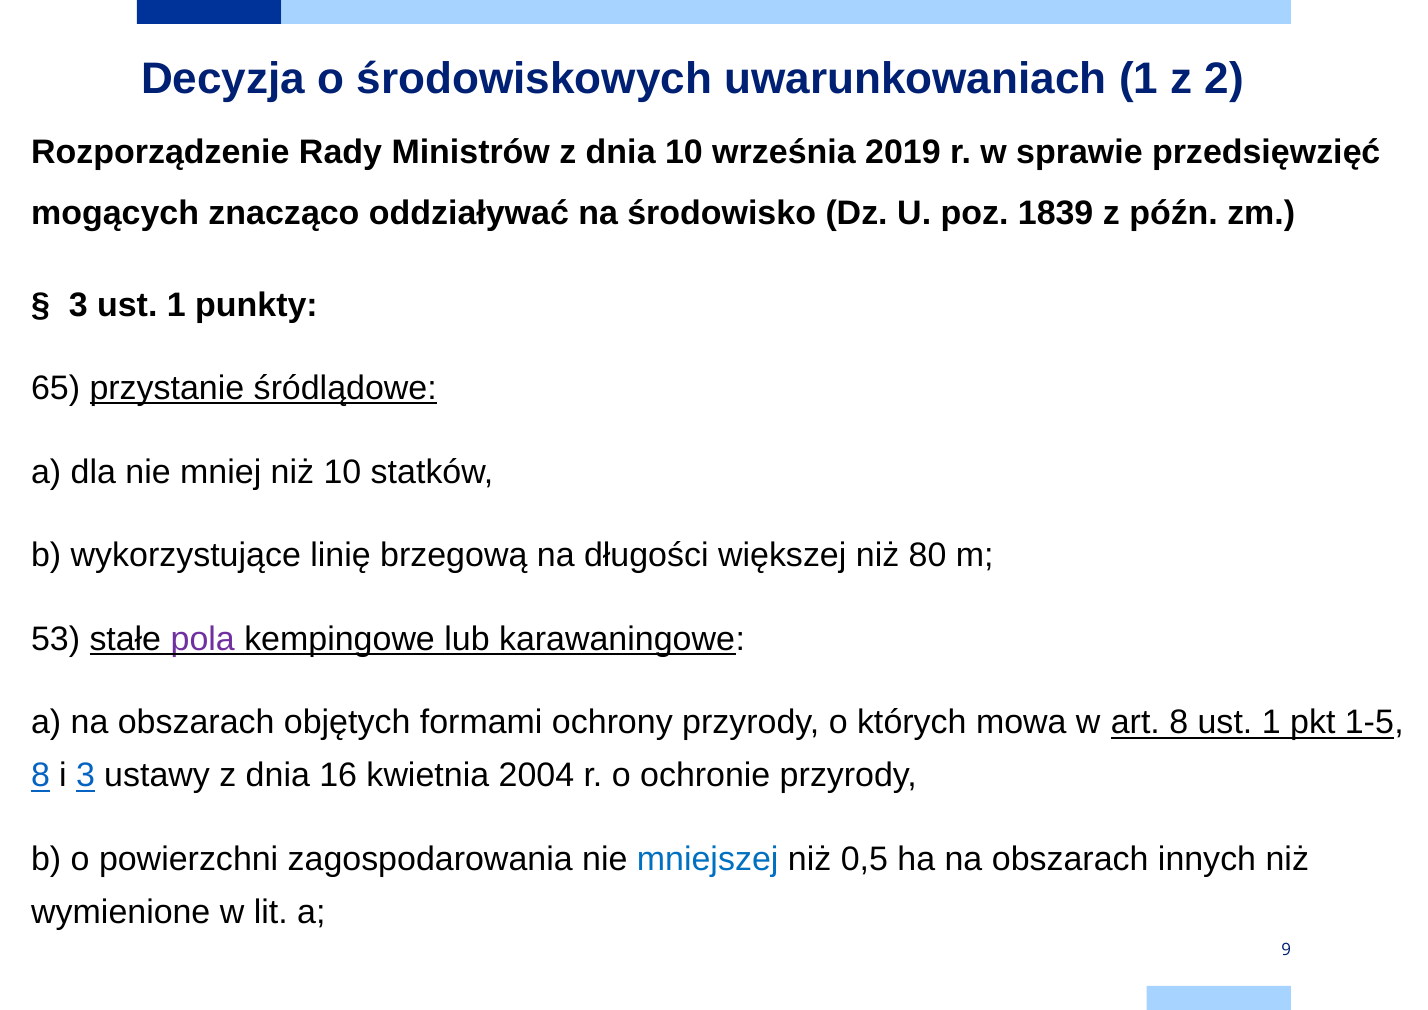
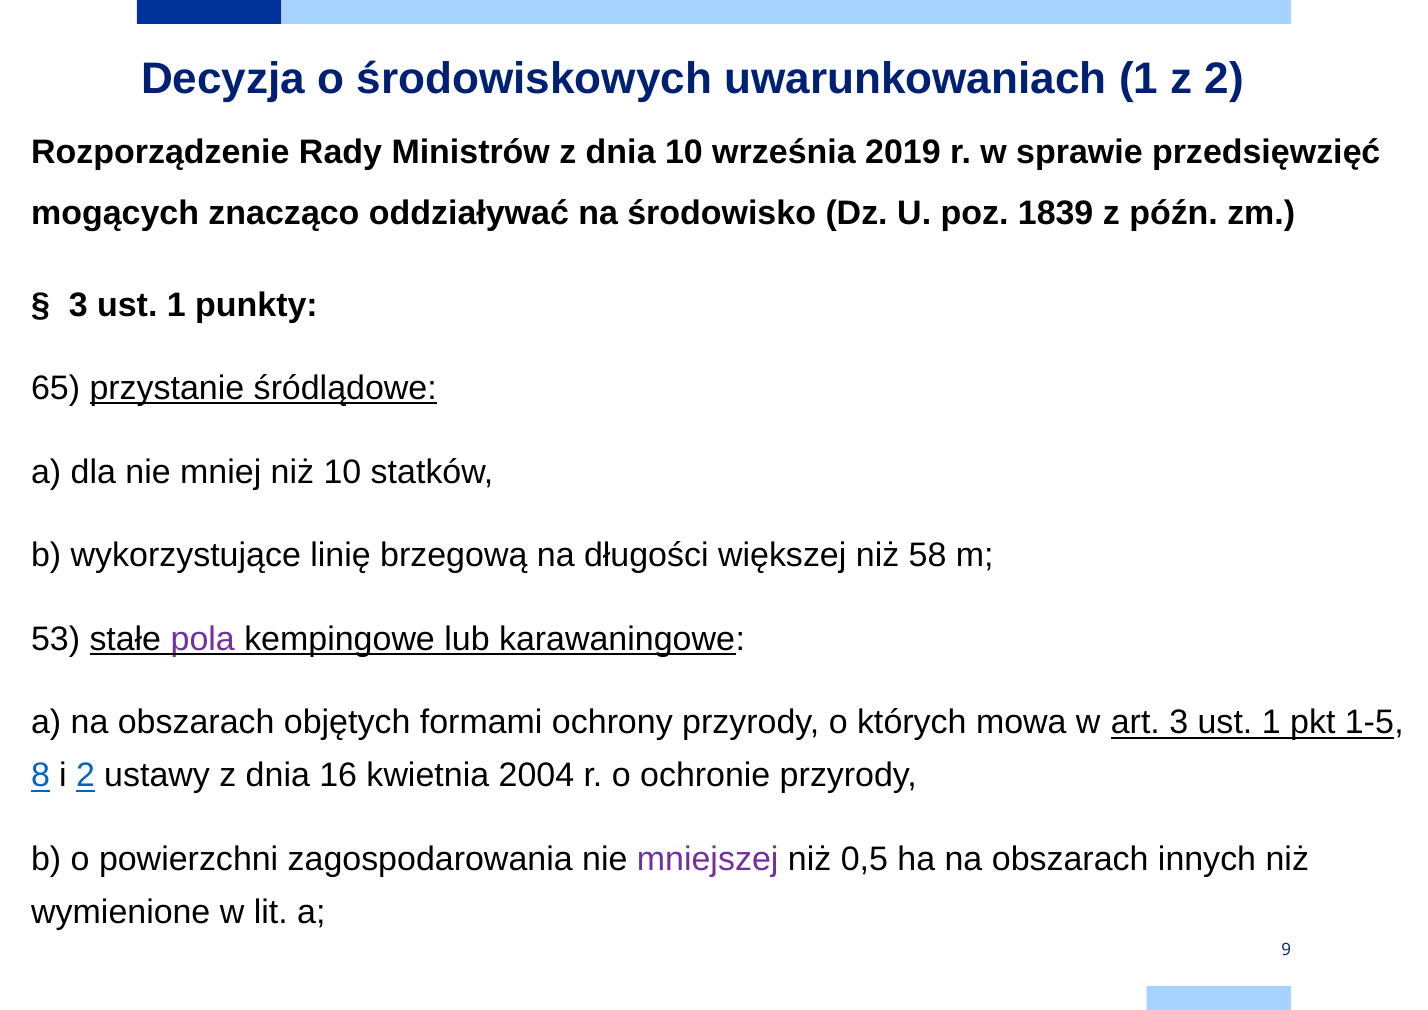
80: 80 -> 58
art 8: 8 -> 3
i 3: 3 -> 2
mniejszej colour: blue -> purple
